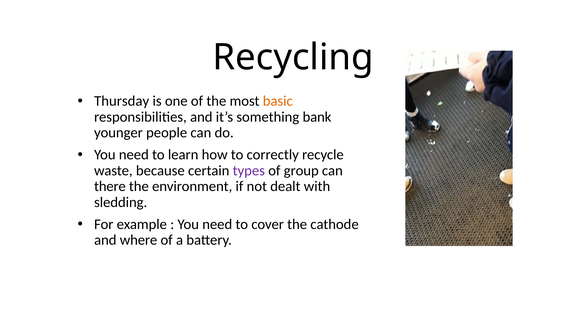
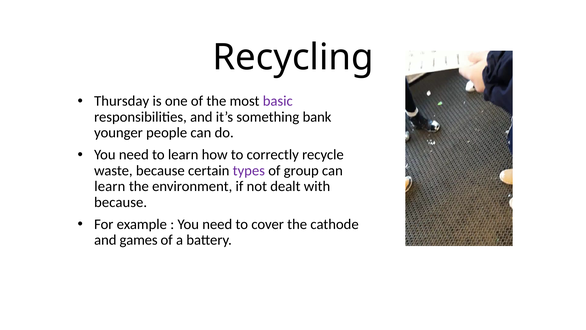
basic colour: orange -> purple
there at (110, 186): there -> learn
sledding at (121, 202): sledding -> because
where: where -> games
